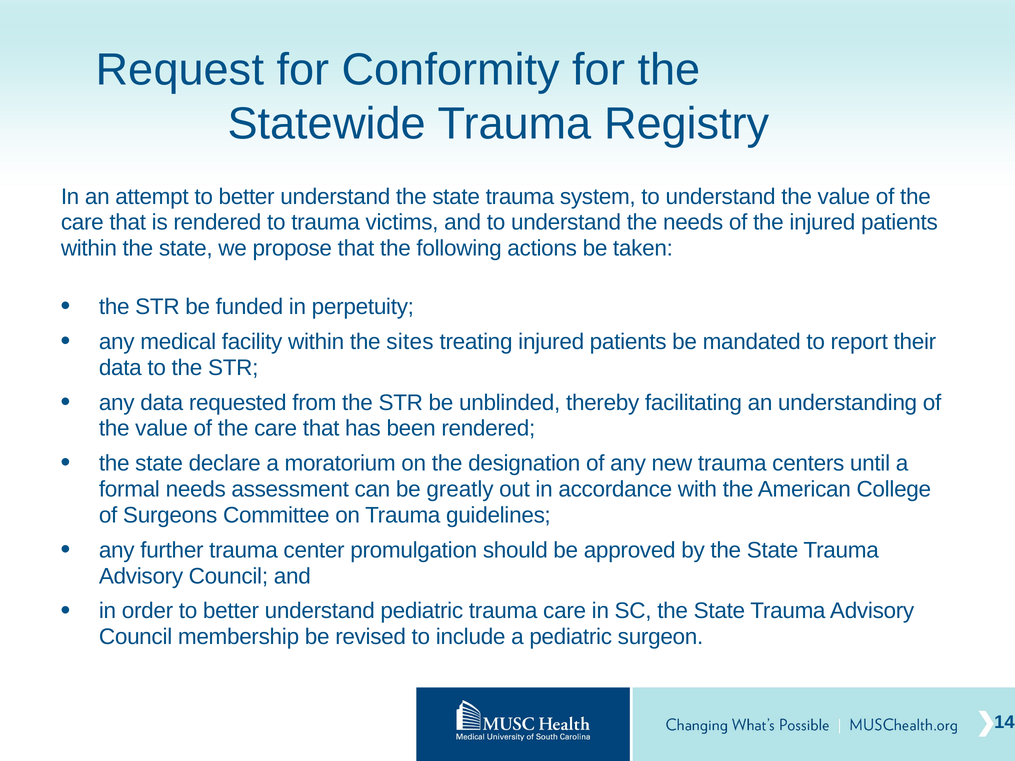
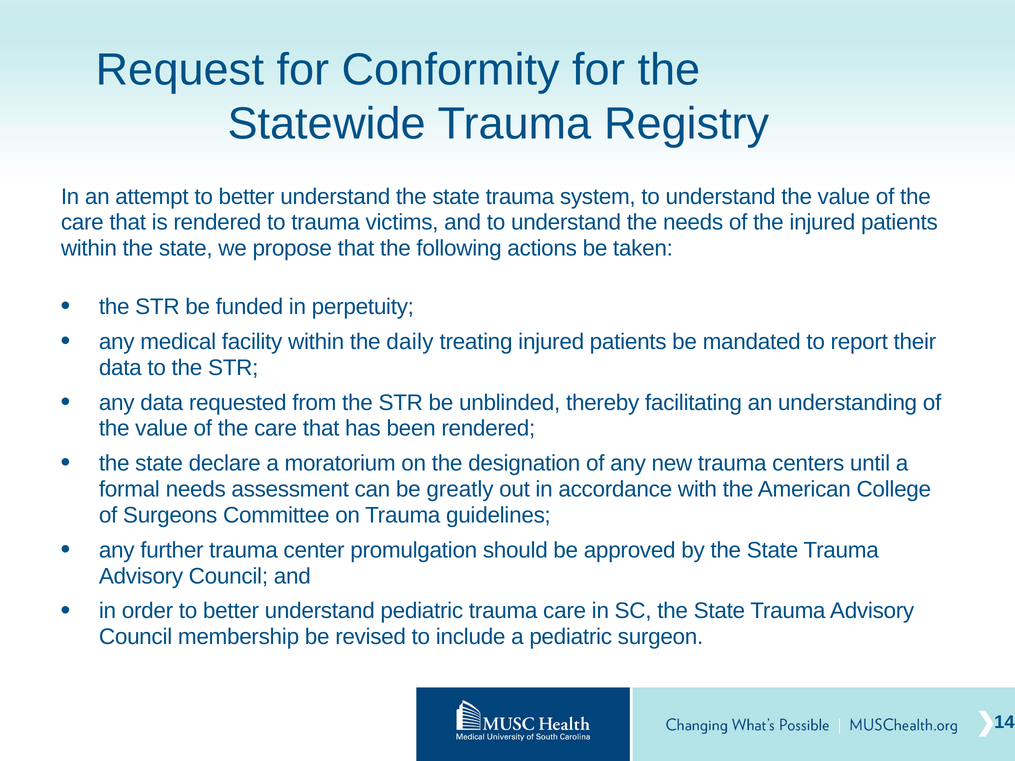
sites: sites -> daily
